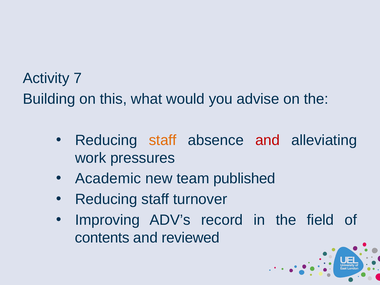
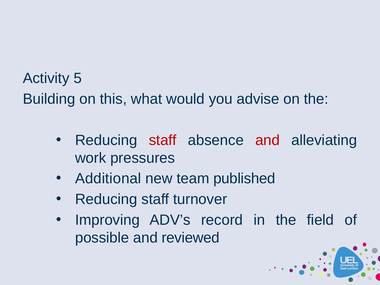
7: 7 -> 5
staff at (163, 140) colour: orange -> red
Academic: Academic -> Additional
contents: contents -> possible
